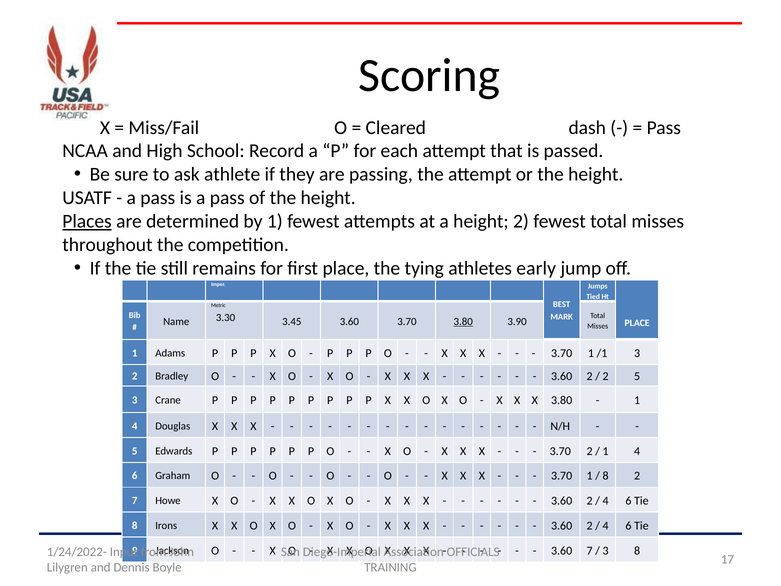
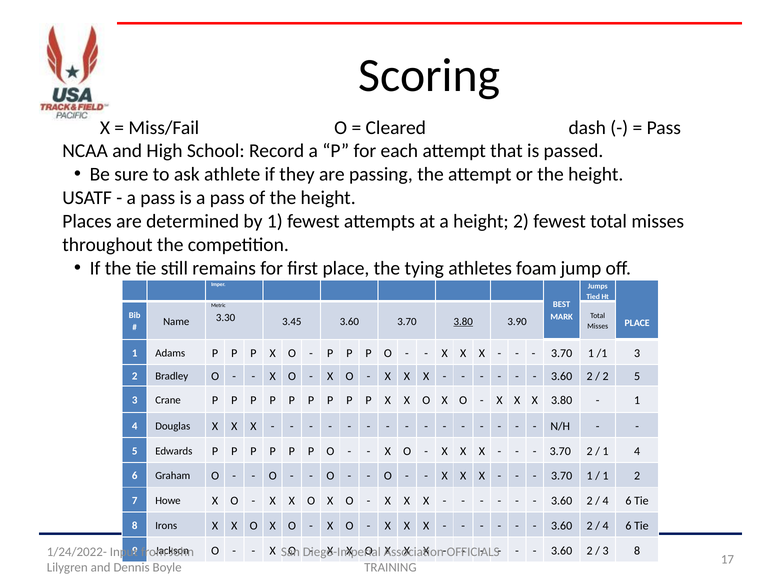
Places underline: present -> none
early: early -> foam
8 at (606, 476): 8 -> 1
7 at (590, 550): 7 -> 2
